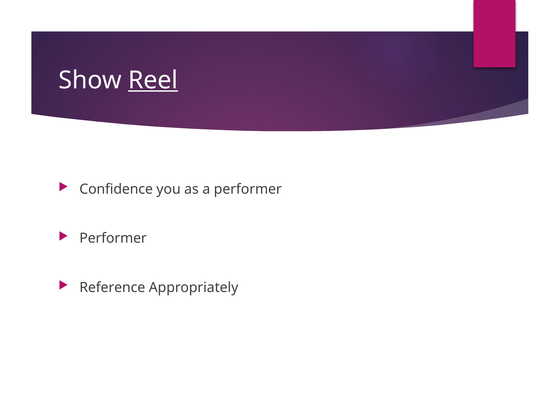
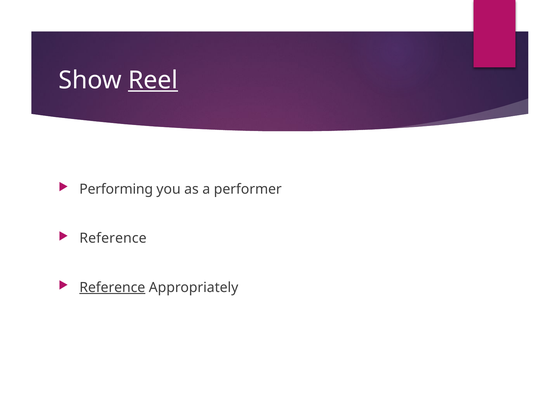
Confidence: Confidence -> Performing
Performer at (113, 238): Performer -> Reference
Reference at (112, 287) underline: none -> present
